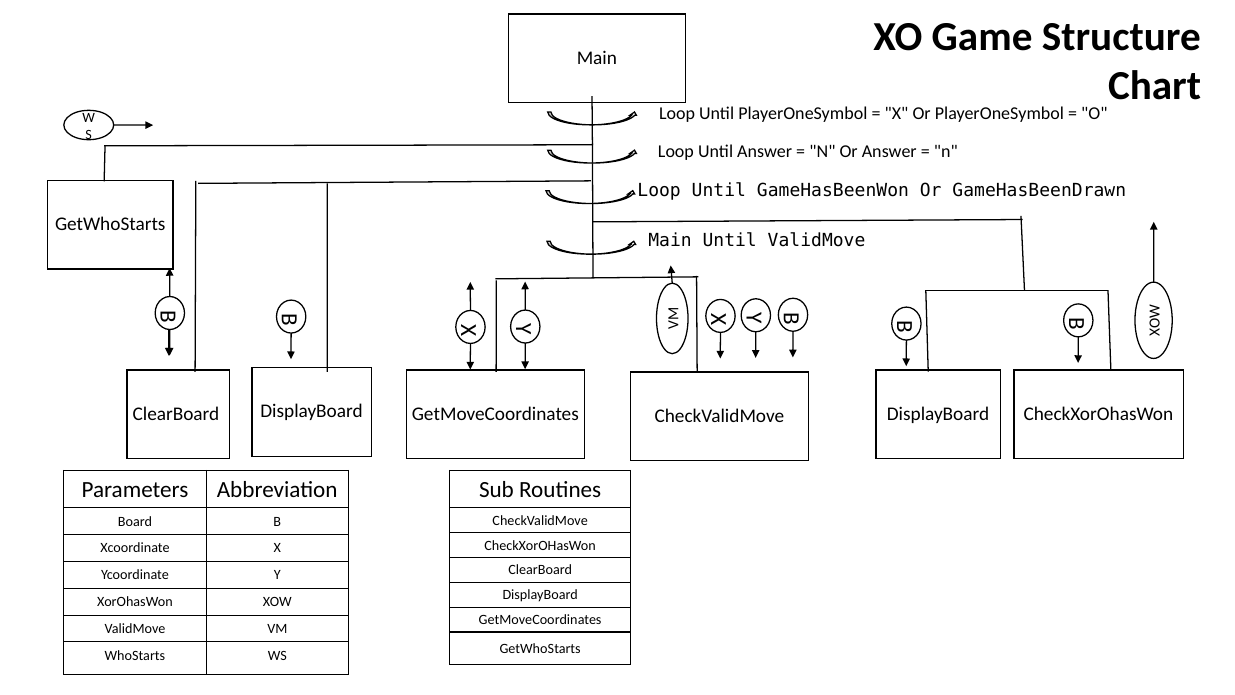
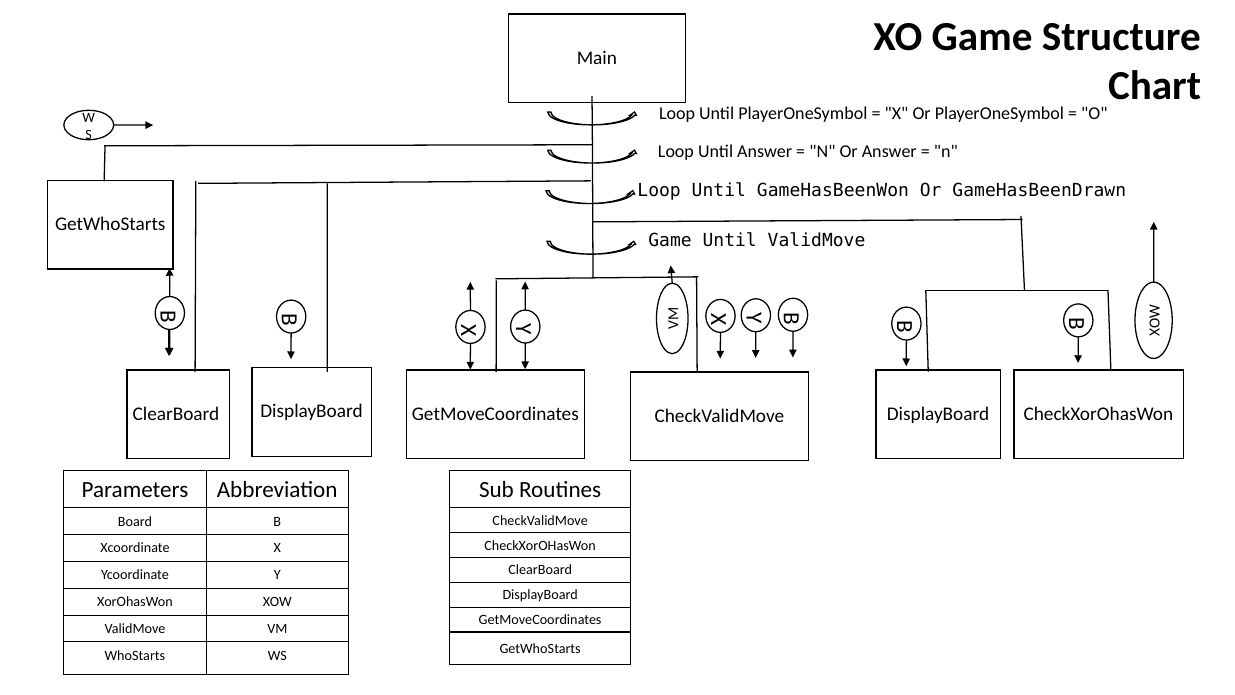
Main at (670, 241): Main -> Game
